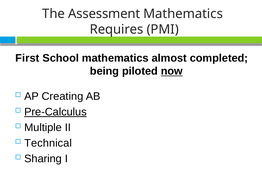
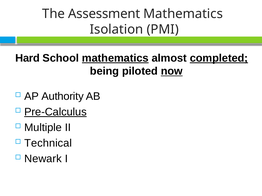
Requires: Requires -> Isolation
First: First -> Hard
mathematics at (115, 58) underline: none -> present
completed underline: none -> present
Creating: Creating -> Authority
Sharing: Sharing -> Newark
